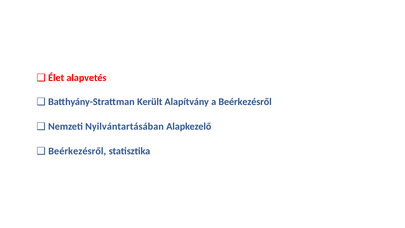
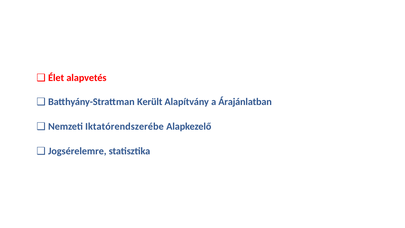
a Beérkezésről: Beérkezésről -> Árajánlatban
Nyilvántartásában: Nyilvántartásában -> Iktatórendszerébe
Beérkezésről at (77, 151): Beérkezésről -> Jogsérelemre
